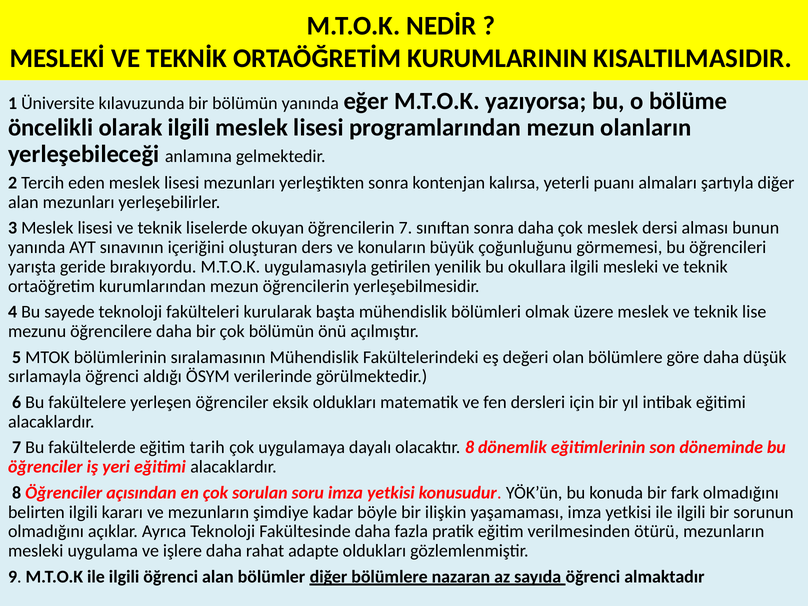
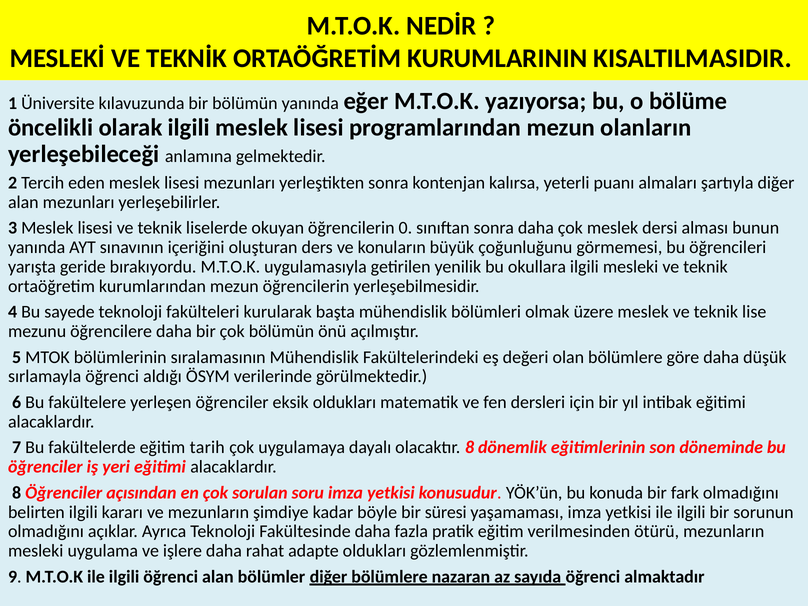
öğrencilerin 7: 7 -> 0
ilişkin: ilişkin -> süresi
